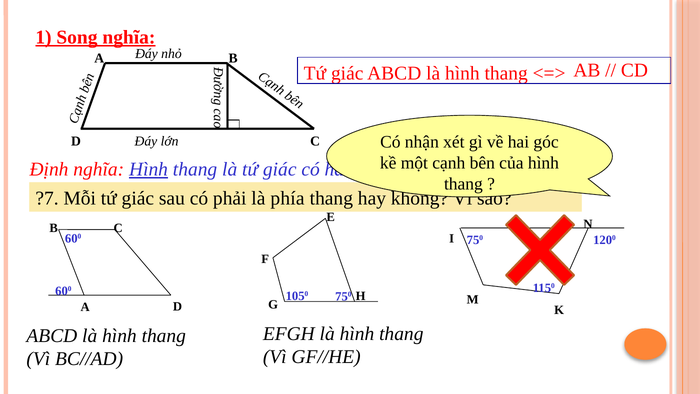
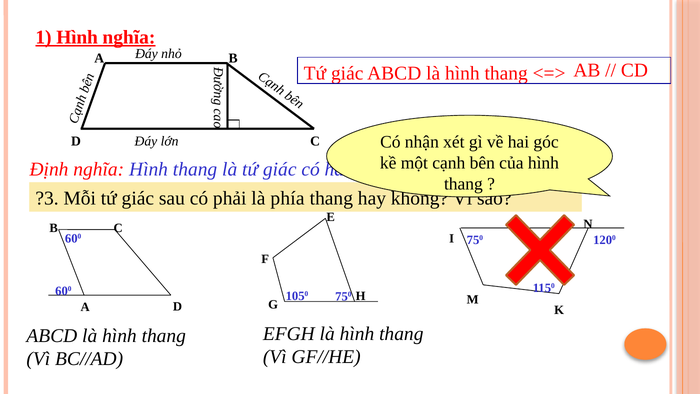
1 Song: Song -> Hình
Hình at (149, 169) underline: present -> none
?7: ?7 -> ?3
